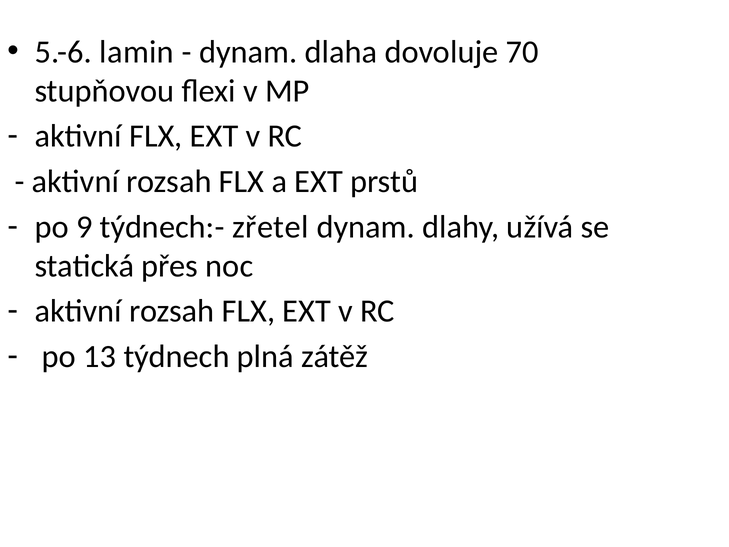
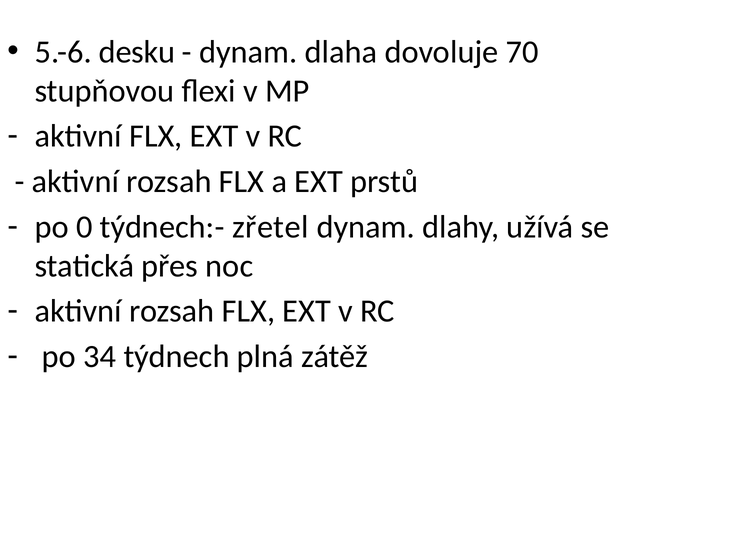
lamin: lamin -> desku
9: 9 -> 0
13: 13 -> 34
